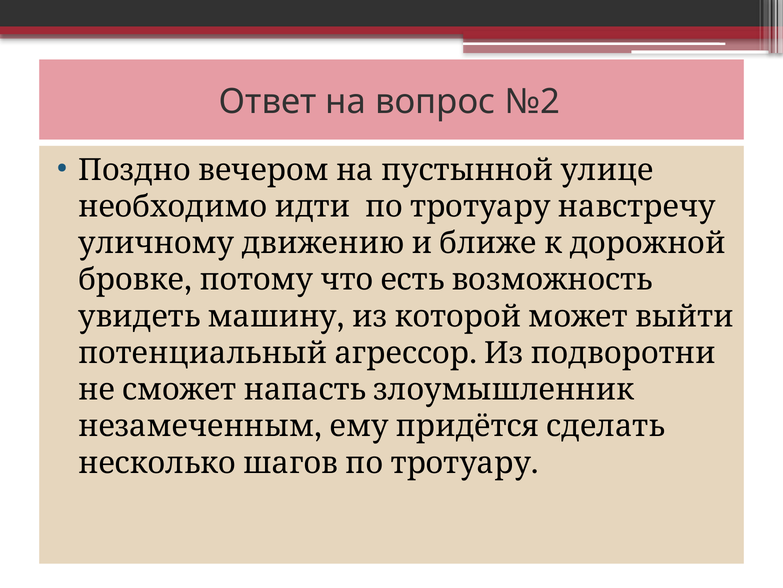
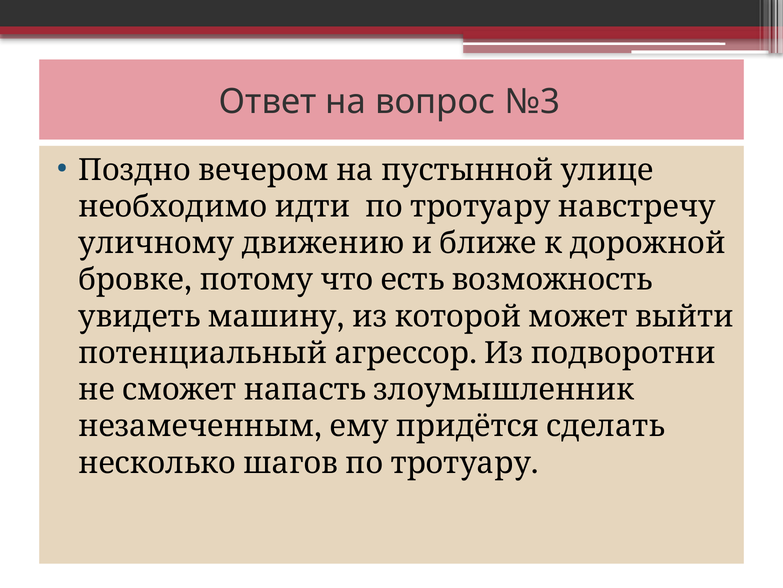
№2: №2 -> №3
